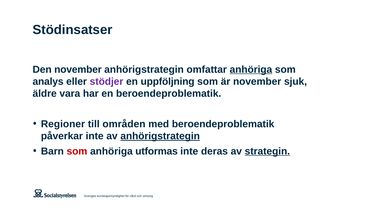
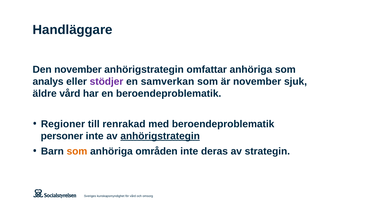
Stödinsatser: Stödinsatser -> Handläggare
anhöriga at (251, 70) underline: present -> none
uppföljning: uppföljning -> samverkan
äldre vara: vara -> vård
områden: områden -> renrakad
påverkar: påverkar -> personer
som at (77, 151) colour: red -> orange
utformas: utformas -> områden
strategin underline: present -> none
